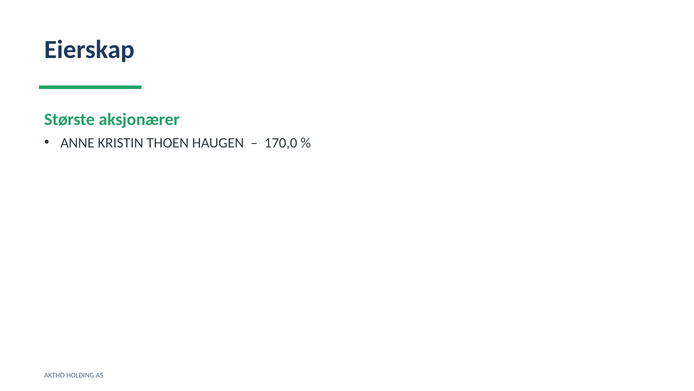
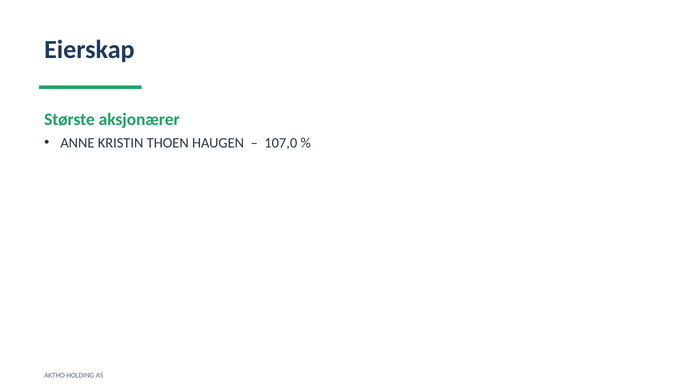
170,0: 170,0 -> 107,0
